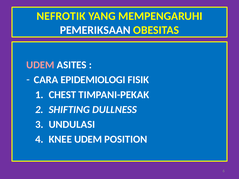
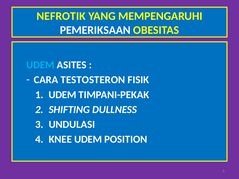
UDEM at (40, 65) colour: pink -> light blue
EPIDEMIOLOGI: EPIDEMIOLOGI -> TESTOSTERON
CHEST at (62, 95): CHEST -> UDEM
